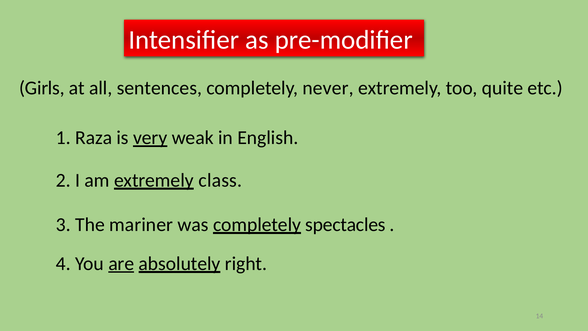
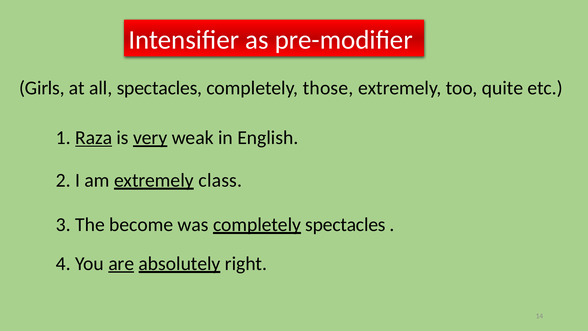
all sentences: sentences -> spectacles
never: never -> those
Raza underline: none -> present
mariner: mariner -> become
